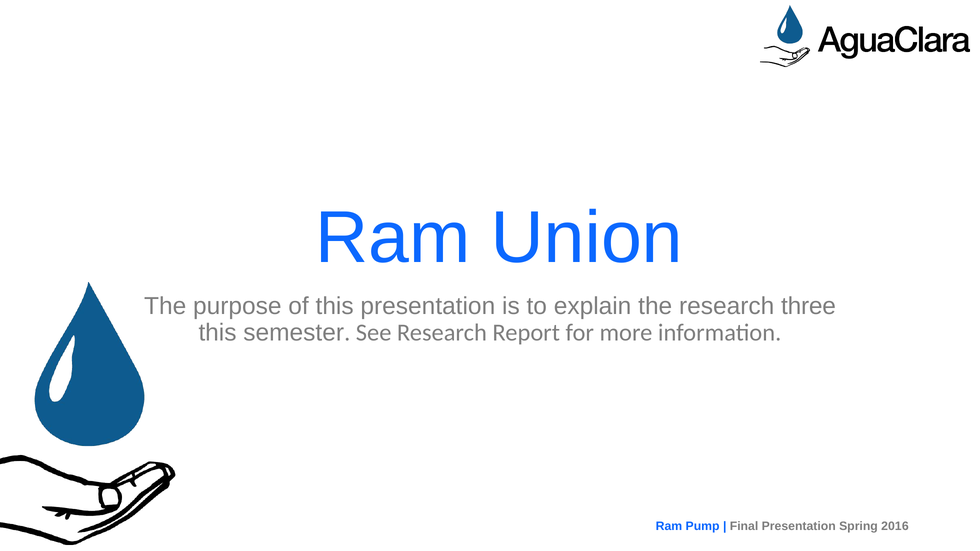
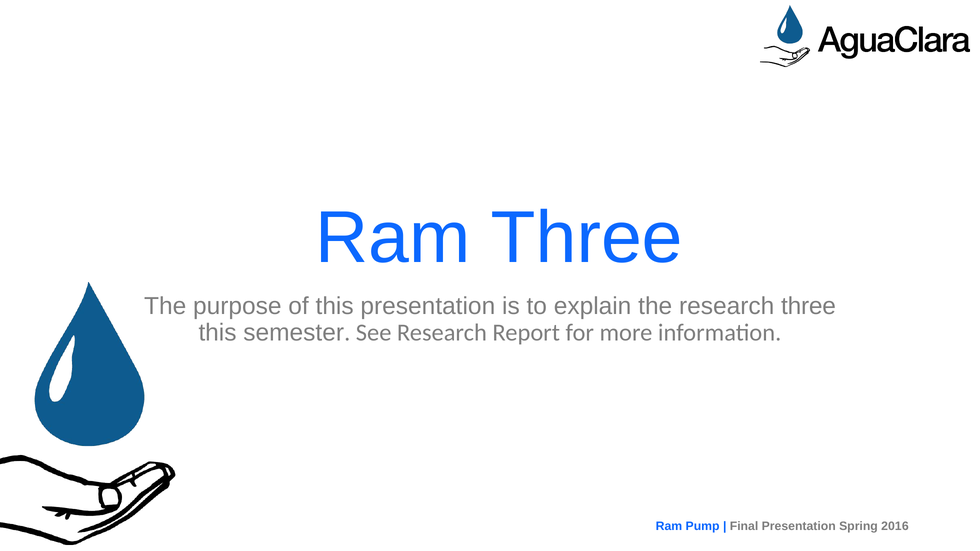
Ram Union: Union -> Three
